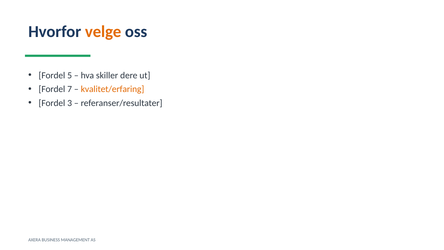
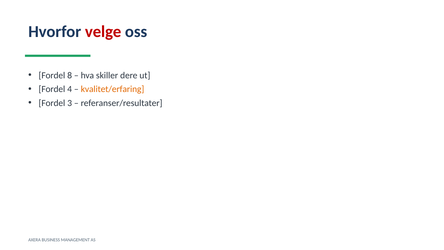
velge colour: orange -> red
5: 5 -> 8
7: 7 -> 4
